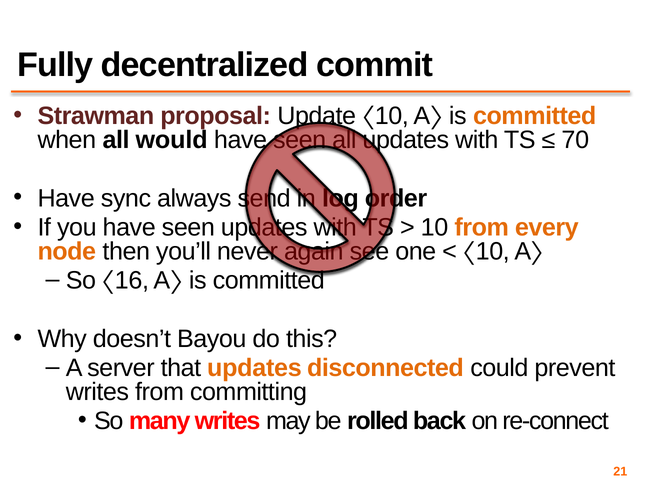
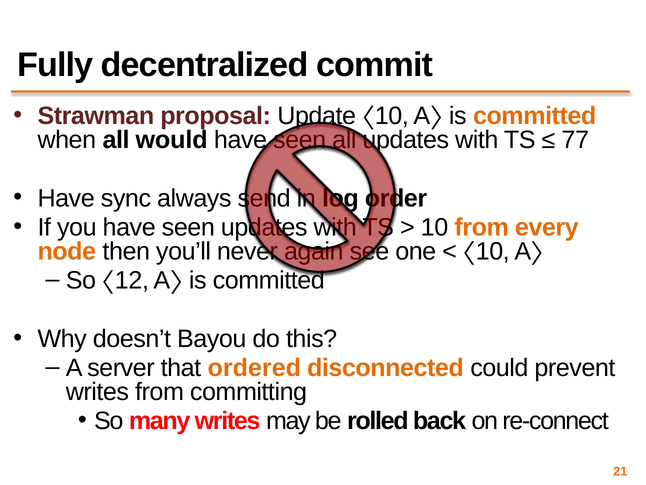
70: 70 -> 77
16: 16 -> 12
that updates: updates -> ordered
